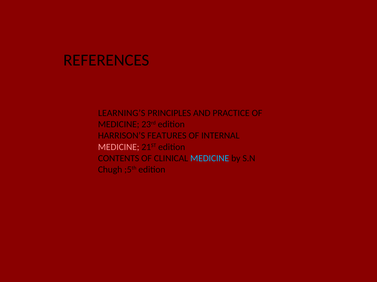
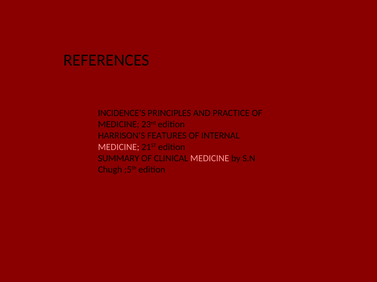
LEARNING’S: LEARNING’S -> INCIDENCE’S
CONTENTS: CONTENTS -> SUMMARY
MEDICINE at (210, 159) colour: light blue -> pink
